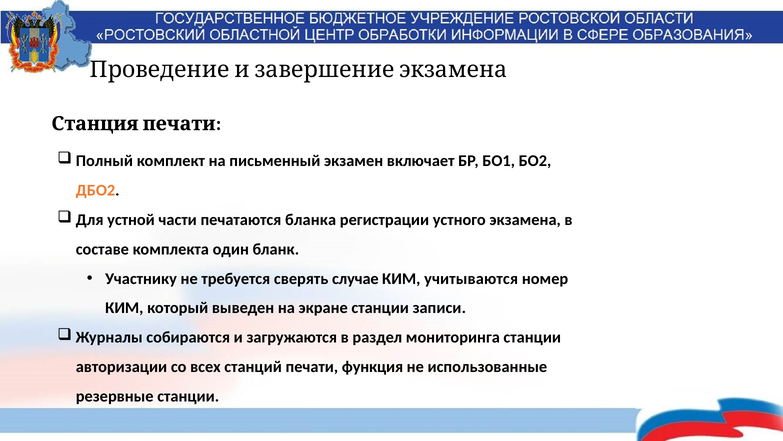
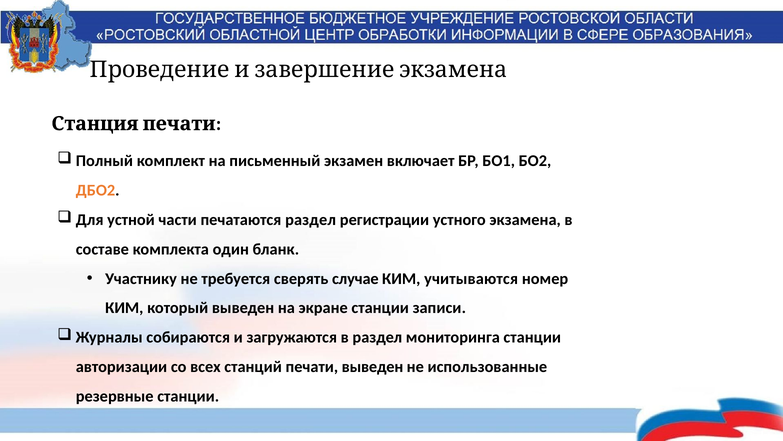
печатаются бланка: бланка -> раздел
печати функция: функция -> выведен
